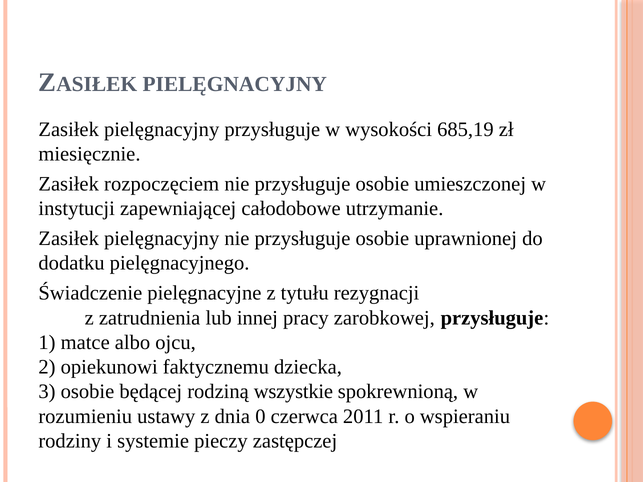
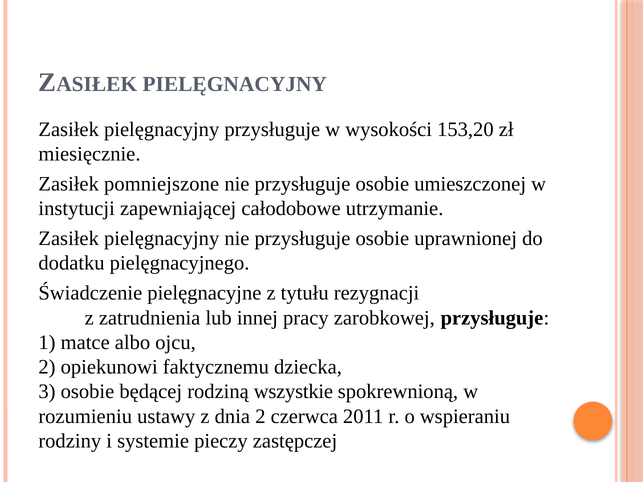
685,19: 685,19 -> 153,20
rozpoczęciem: rozpoczęciem -> pomniejszone
dnia 0: 0 -> 2
